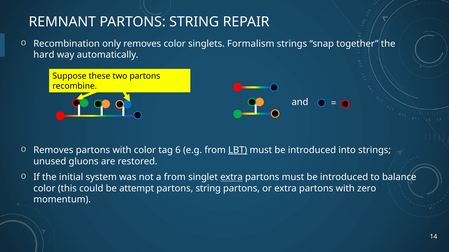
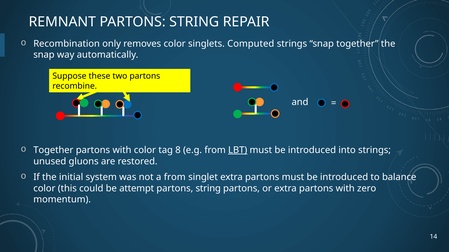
Formalism: Formalism -> Computed
hard at (44, 55): hard -> snap
Removes at (53, 150): Removes -> Together
6: 6 -> 8
extra at (231, 178) underline: present -> none
